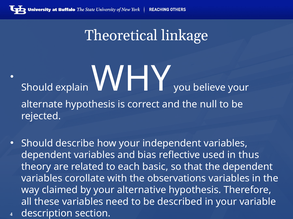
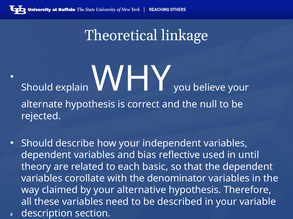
thus: thus -> until
observations: observations -> denominator
